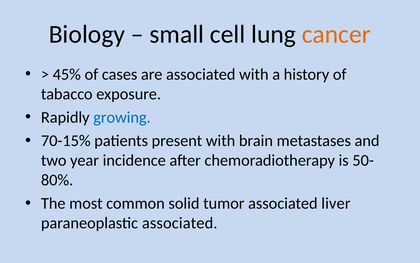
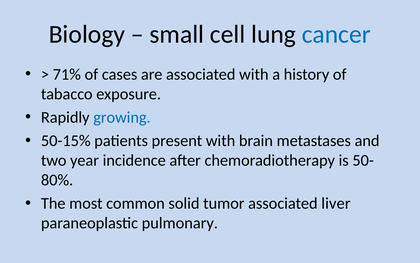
cancer colour: orange -> blue
45%: 45% -> 71%
70-15%: 70-15% -> 50-15%
paraneoplastic associated: associated -> pulmonary
